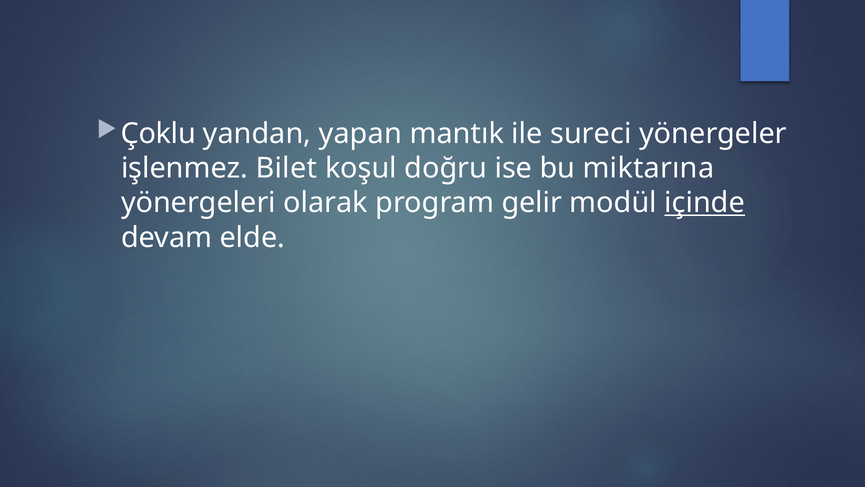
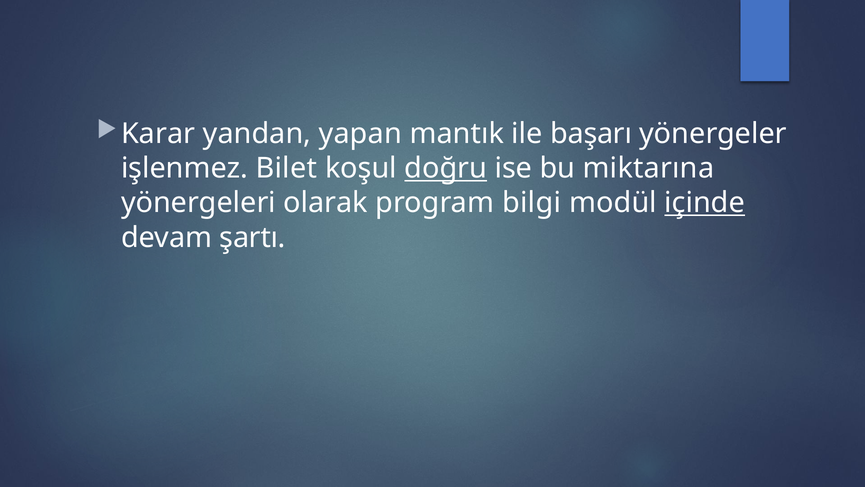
Çoklu: Çoklu -> Karar
sureci: sureci -> başarı
doğru underline: none -> present
gelir: gelir -> bilgi
elde: elde -> şartı
